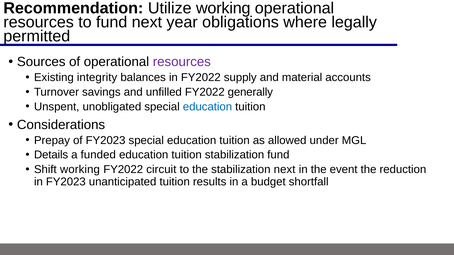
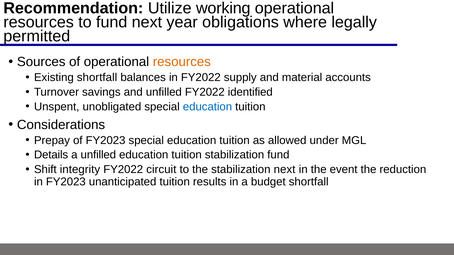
resources at (182, 62) colour: purple -> orange
Existing integrity: integrity -> shortfall
generally: generally -> identified
a funded: funded -> unfilled
Shift working: working -> integrity
